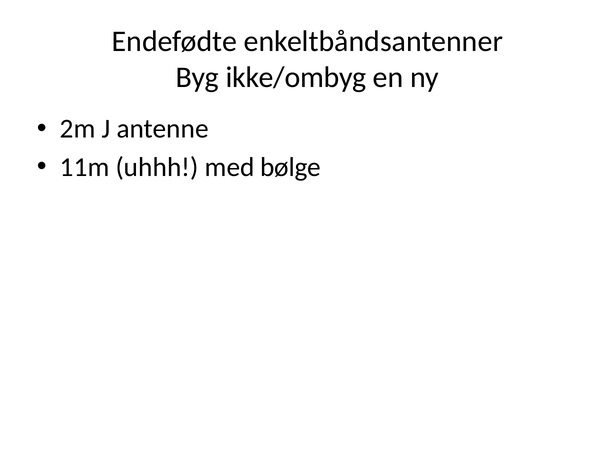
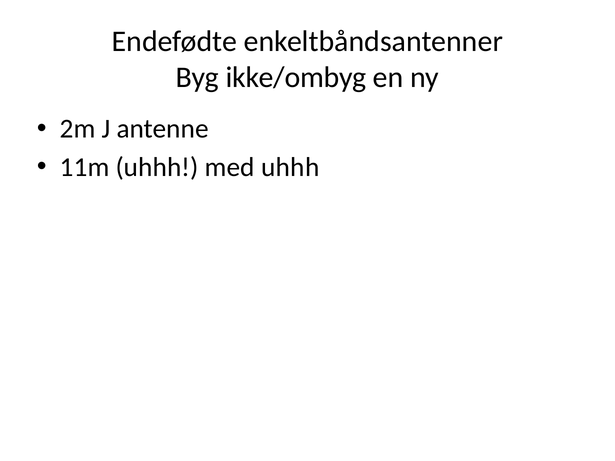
med bølge: bølge -> uhhh
